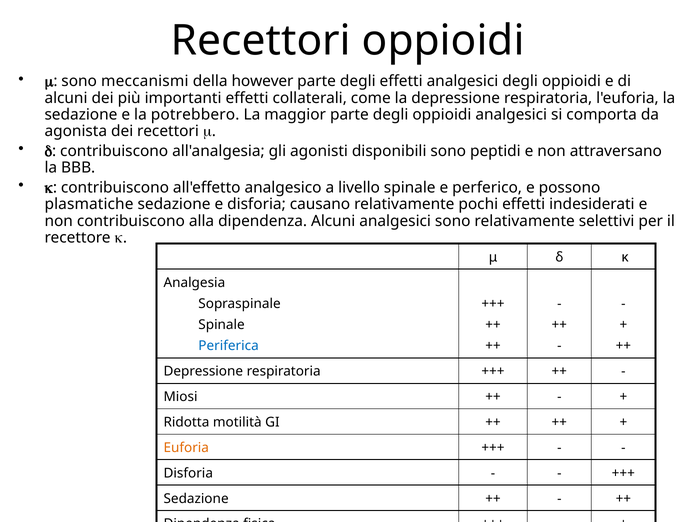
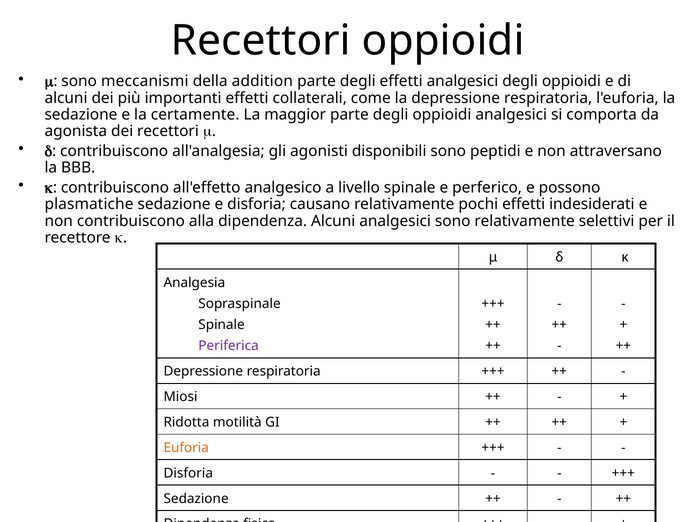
however: however -> addition
potrebbero: potrebbero -> certamente
Periferica colour: blue -> purple
